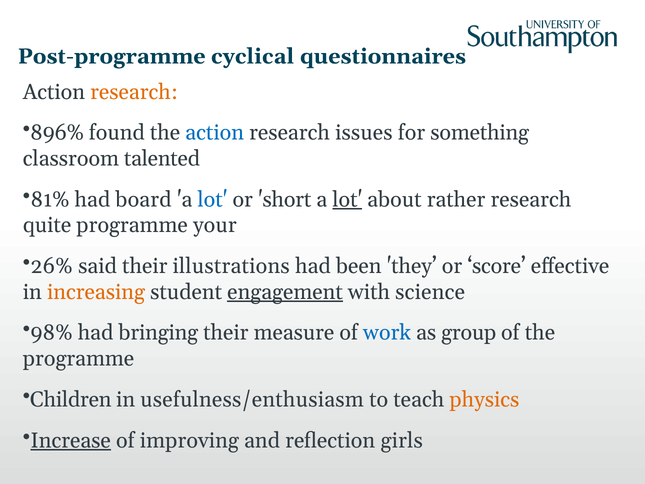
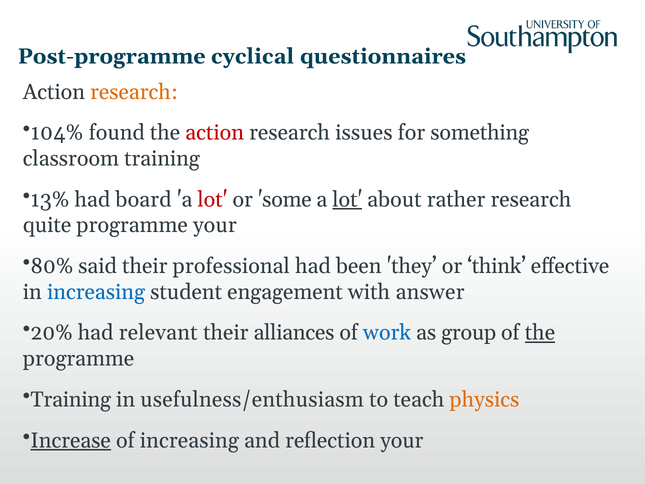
896%: 896% -> 104%
action at (215, 133) colour: blue -> red
classroom talented: talented -> training
81%: 81% -> 13%
lot at (212, 199) colour: blue -> red
short: short -> some
26%: 26% -> 80%
illustrations: illustrations -> professional
score: score -> think
increasing at (96, 292) colour: orange -> blue
engagement underline: present -> none
science: science -> answer
98%: 98% -> 20%
bringing: bringing -> relevant
measure: measure -> alliances
the at (540, 333) underline: none -> present
Children at (71, 399): Children -> Training
of improving: improving -> increasing
reflection girls: girls -> your
